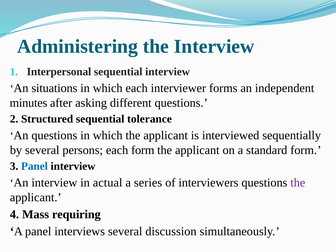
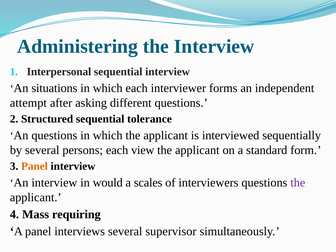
minutes: minutes -> attempt
each form: form -> view
Panel at (34, 166) colour: blue -> orange
actual: actual -> would
series: series -> scales
discussion: discussion -> supervisor
